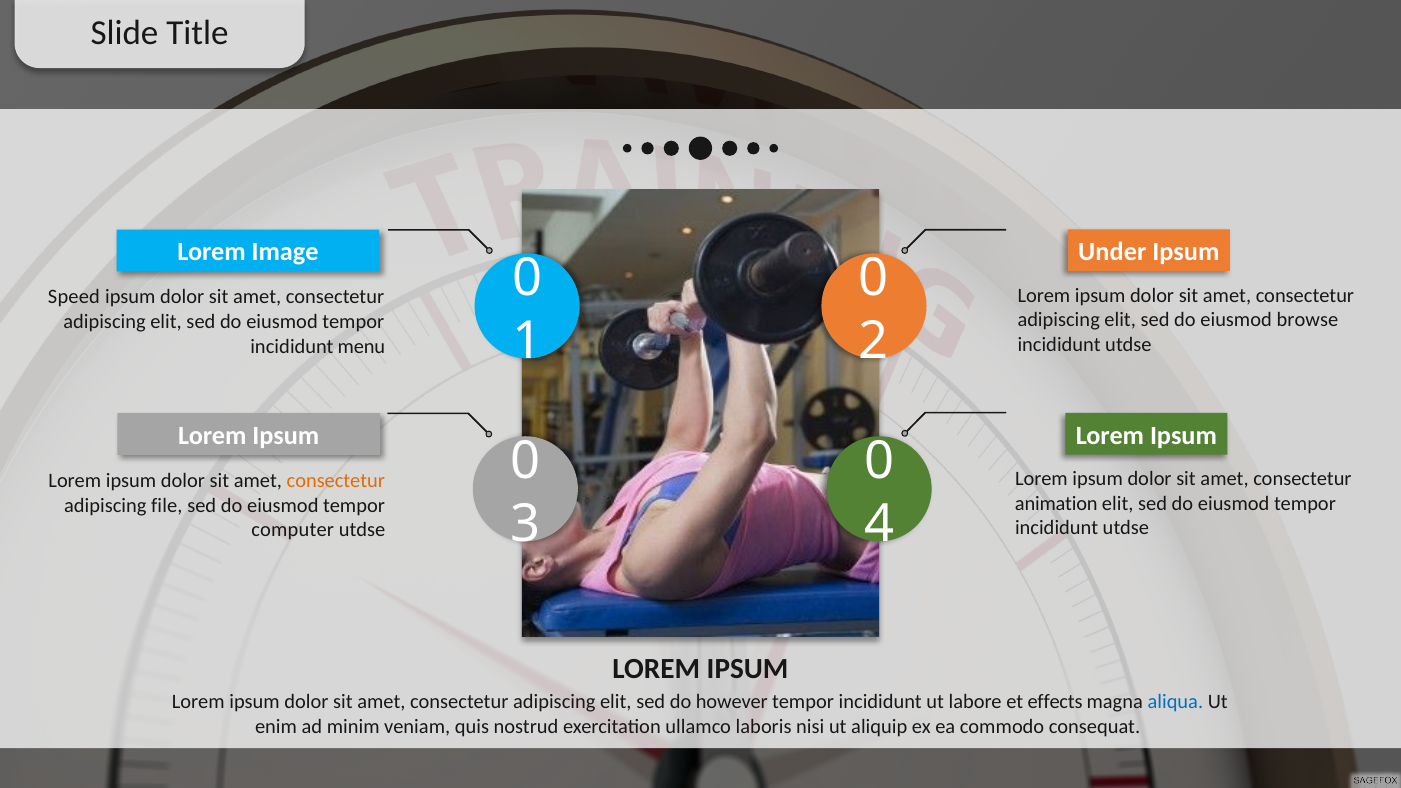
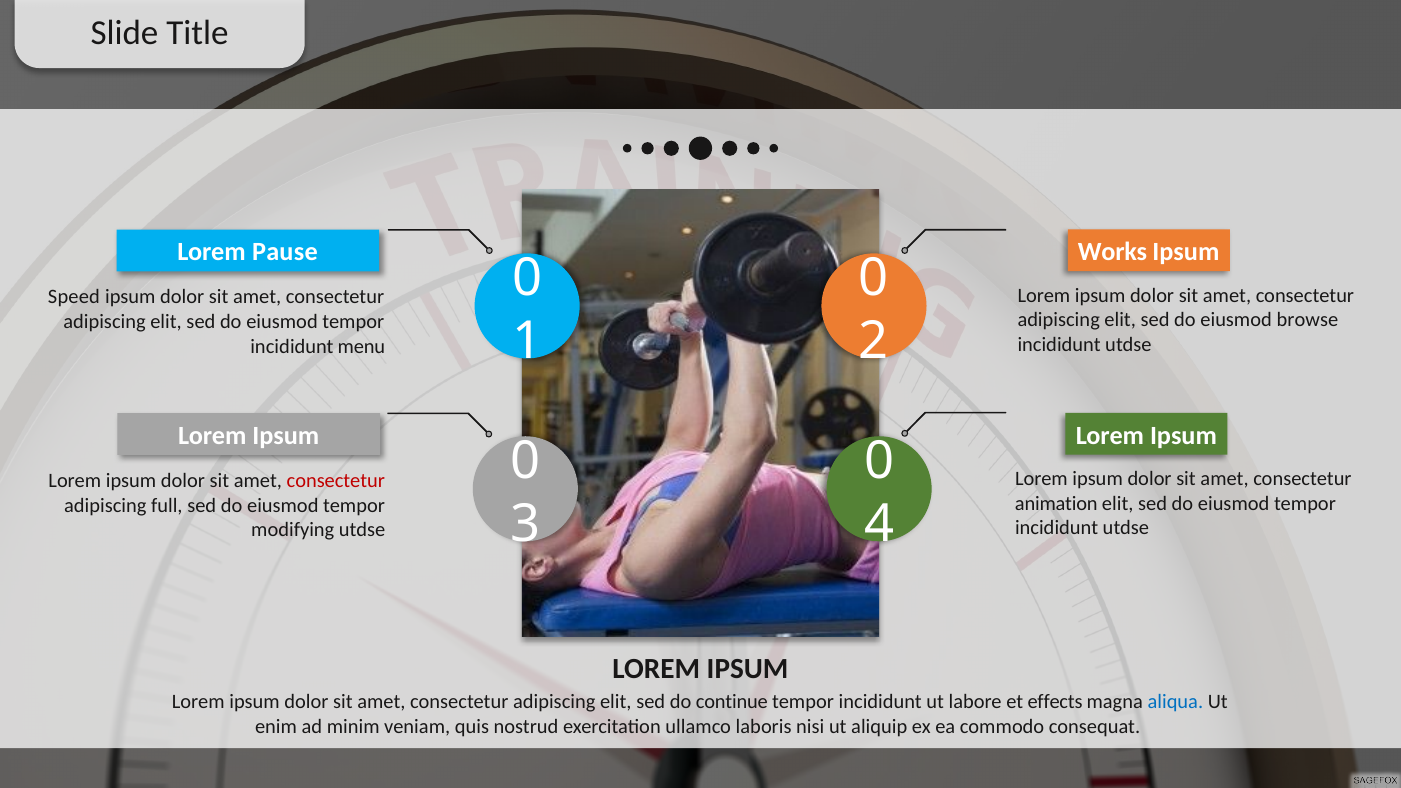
Under: Under -> Works
Image: Image -> Pause
consectetur at (336, 481) colour: orange -> red
file: file -> full
computer: computer -> modifying
however: however -> continue
